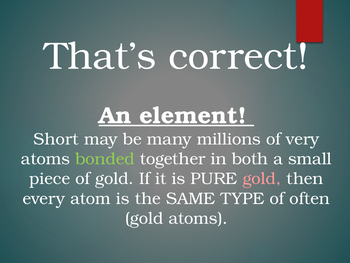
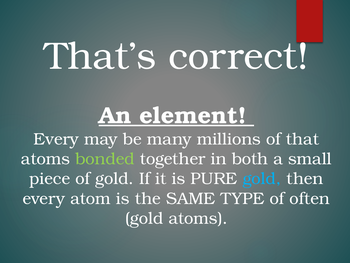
Short at (56, 139): Short -> Every
very: very -> that
gold at (262, 178) colour: pink -> light blue
